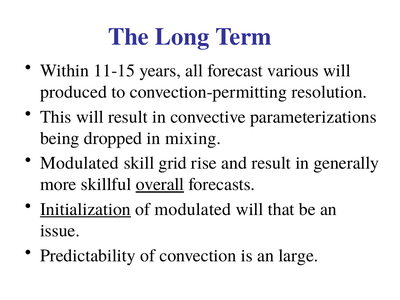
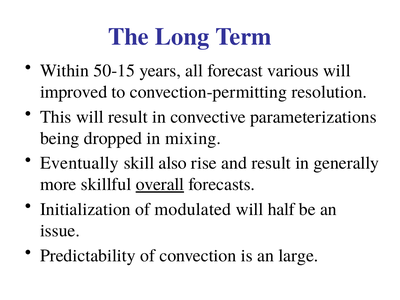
11-15: 11-15 -> 50-15
produced: produced -> improved
Modulated at (80, 163): Modulated -> Eventually
grid: grid -> also
Initialization underline: present -> none
that: that -> half
